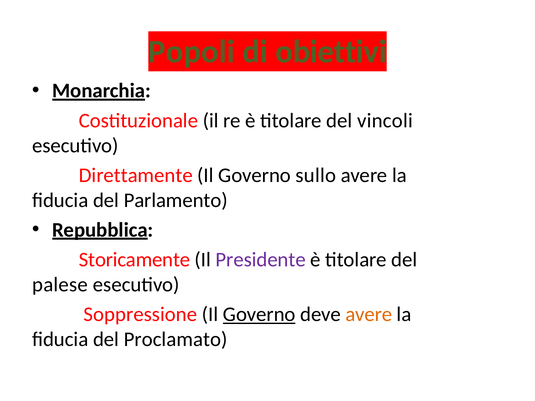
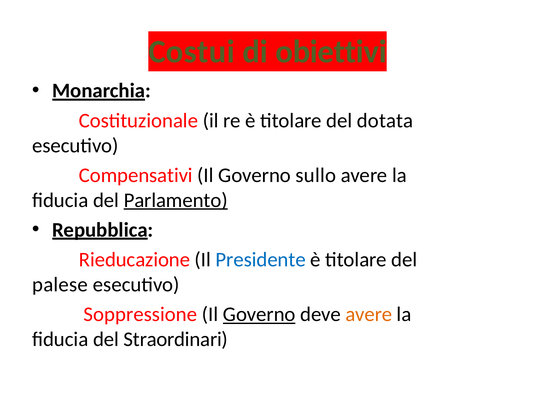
Popoli: Popoli -> Costui
vincoli: vincoli -> dotata
Direttamente: Direttamente -> Compensativi
Parlamento underline: none -> present
Storicamente: Storicamente -> Rieducazione
Presidente colour: purple -> blue
Proclamato: Proclamato -> Straordinari
